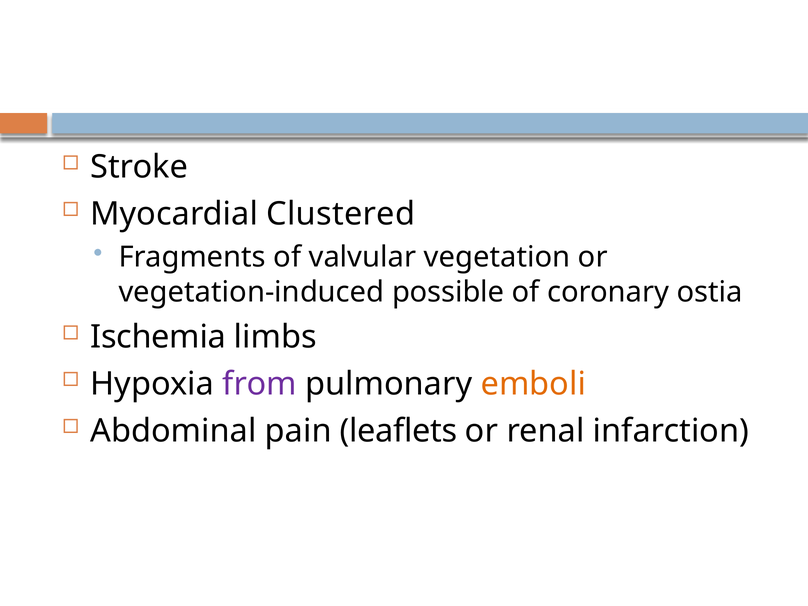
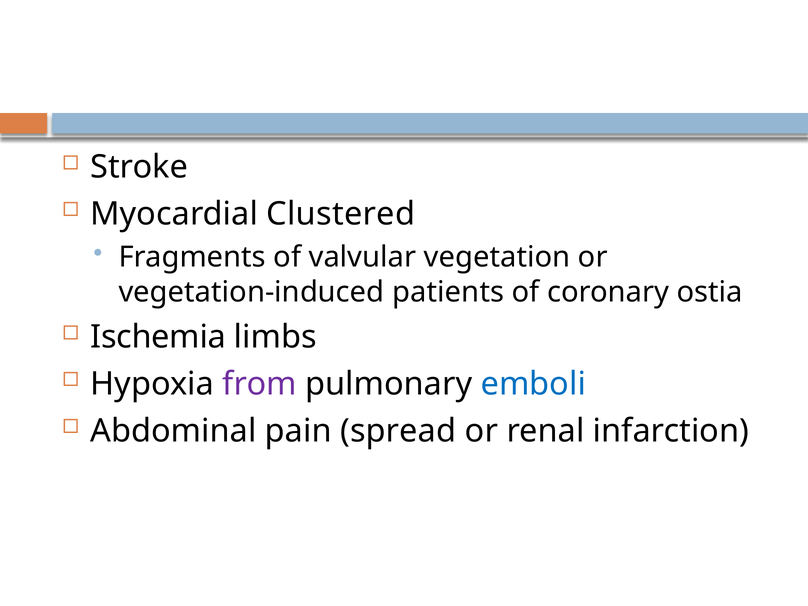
possible: possible -> patients
emboli colour: orange -> blue
leaflets: leaflets -> spread
